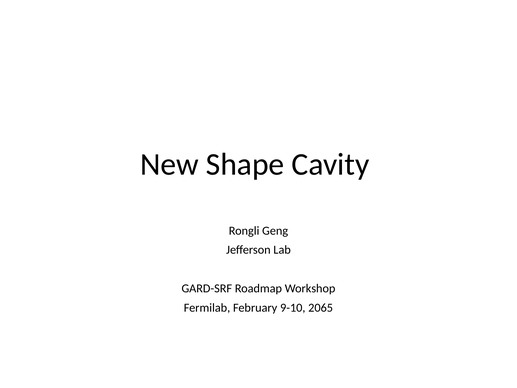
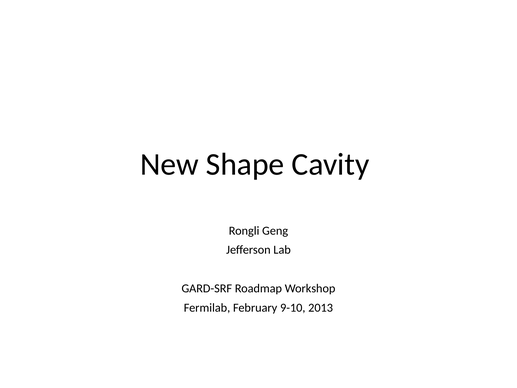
2065: 2065 -> 2013
